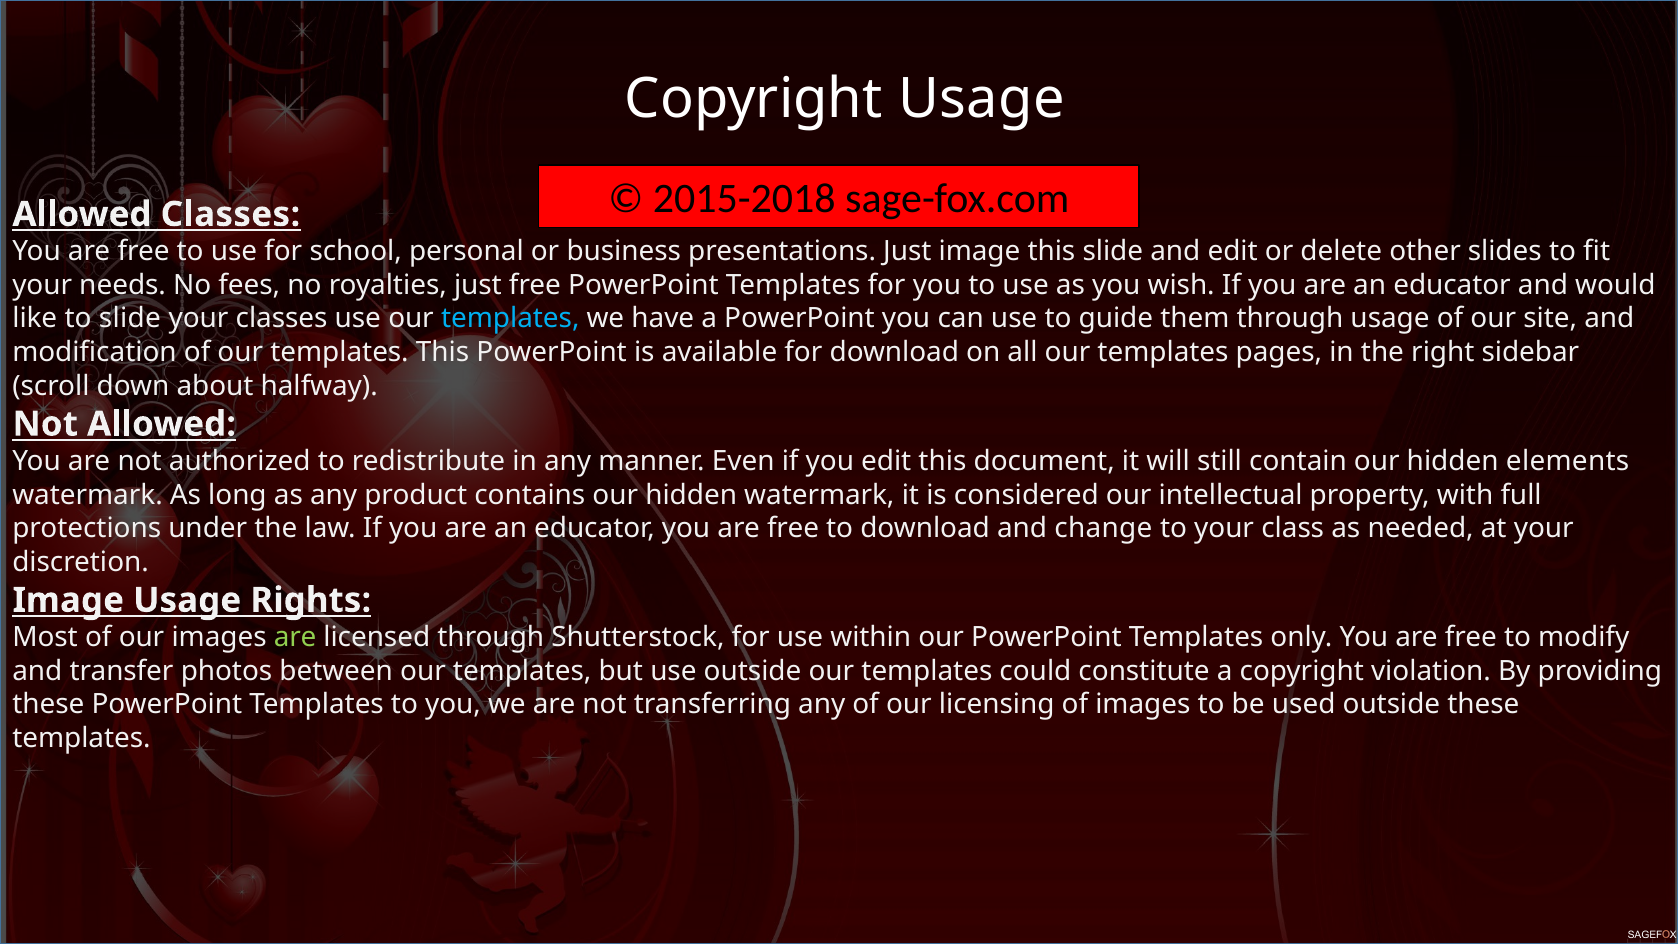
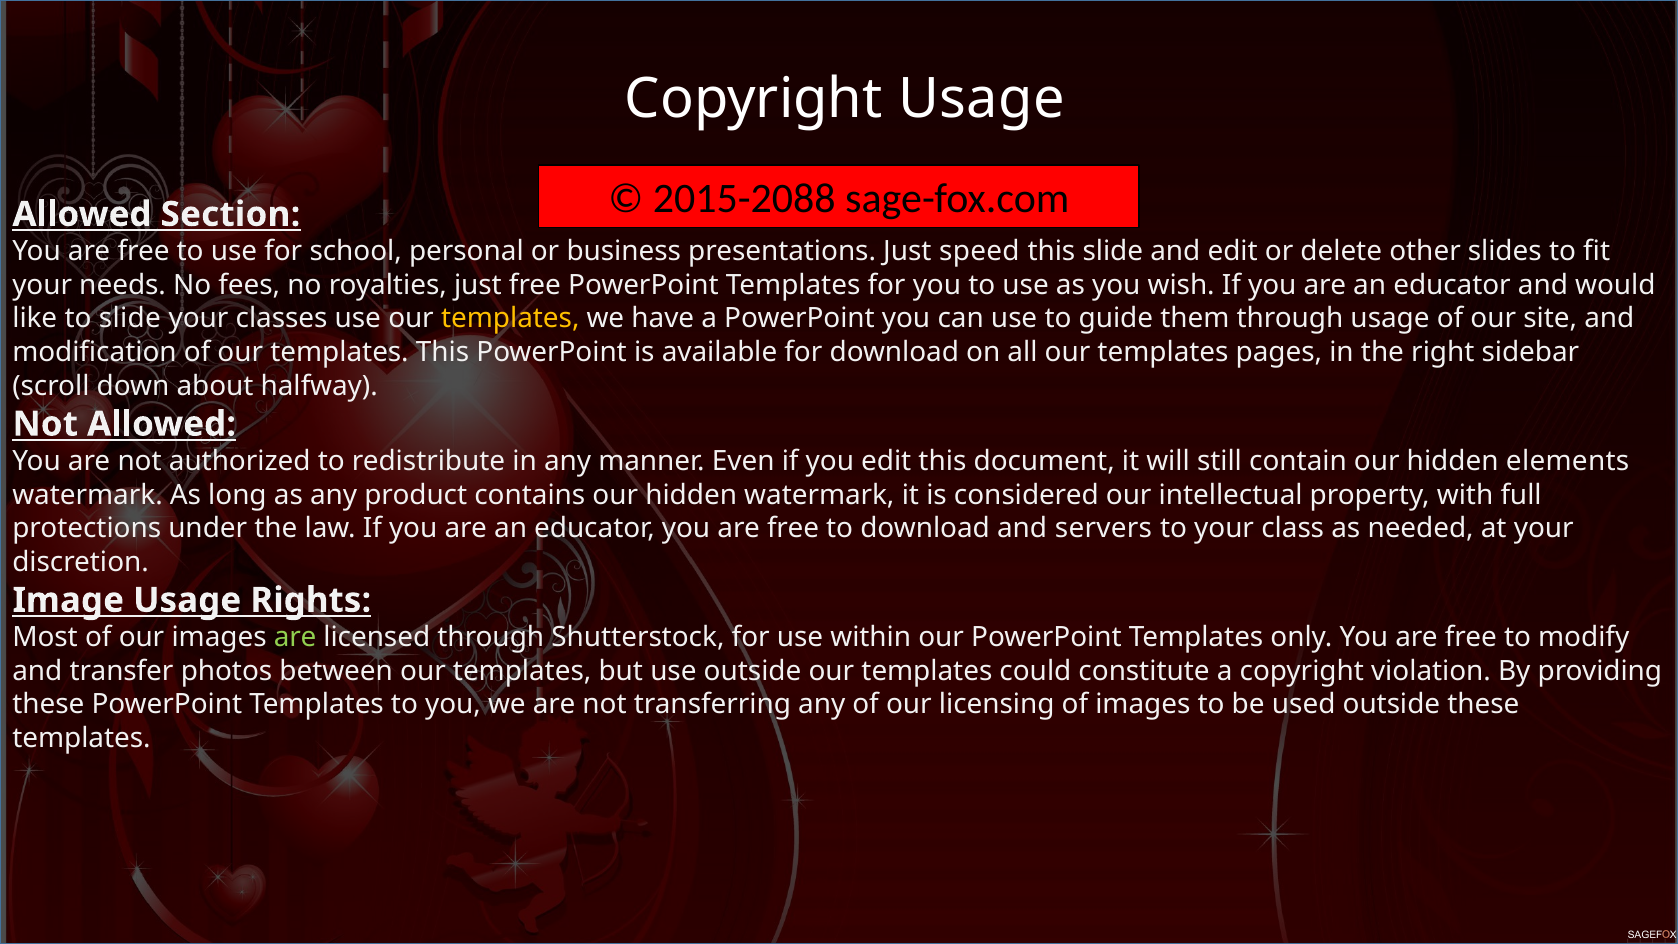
2015-2018: 2015-2018 -> 2015-2088
Allowed Classes: Classes -> Section
Just image: image -> speed
templates at (510, 319) colour: light blue -> yellow
change: change -> servers
